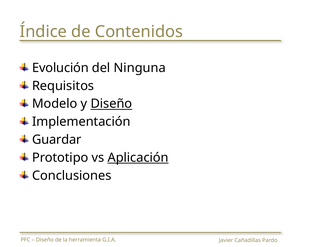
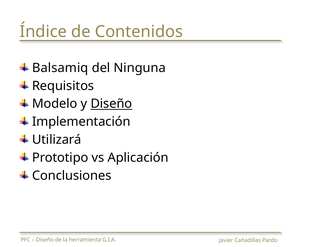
Evolución: Evolución -> Balsamiq
Guardar: Guardar -> Utilizará
Aplicación underline: present -> none
